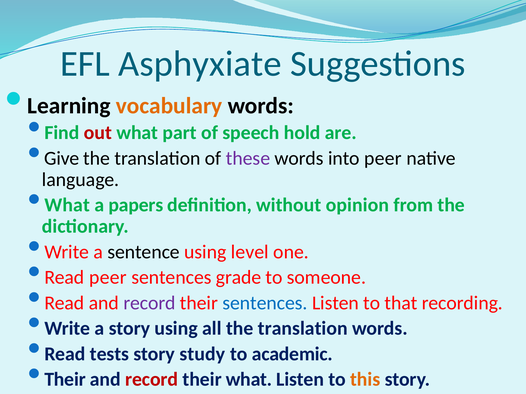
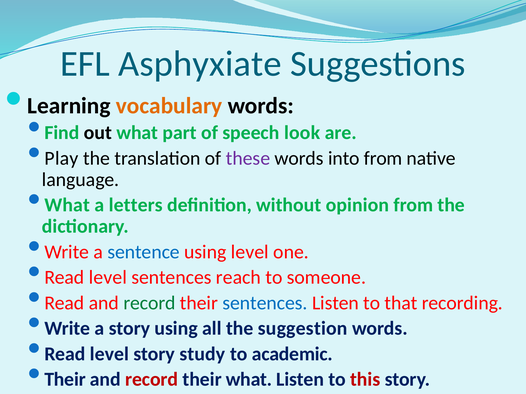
out colour: red -> black
hold: hold -> look
Give: Give -> Play
into peer: peer -> from
papers: papers -> letters
sentence colour: black -> blue
peer at (108, 278): peer -> level
grade: grade -> reach
record at (150, 303) colour: purple -> green
all the translation: translation -> suggestion
tests at (110, 354): tests -> level
this colour: orange -> red
